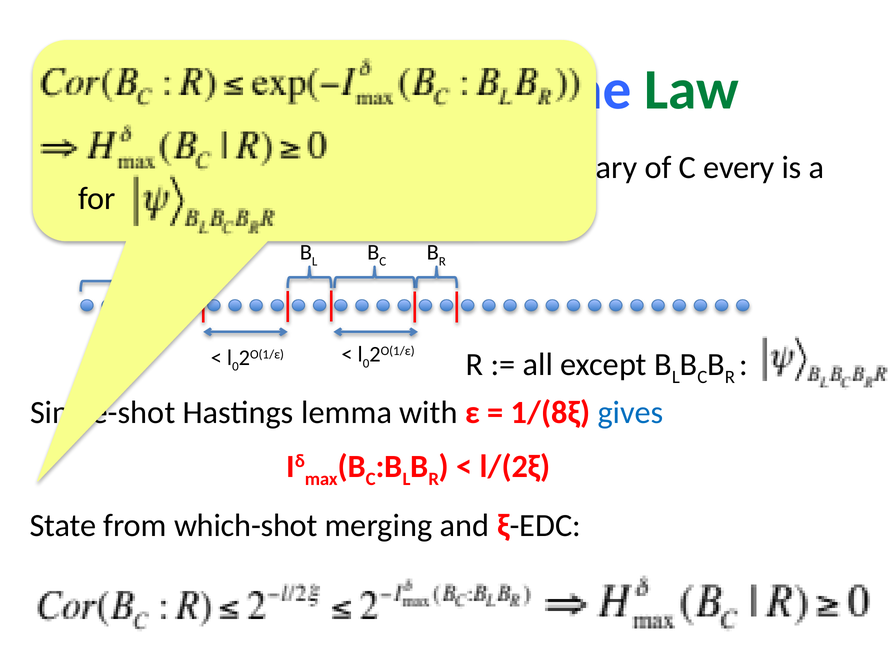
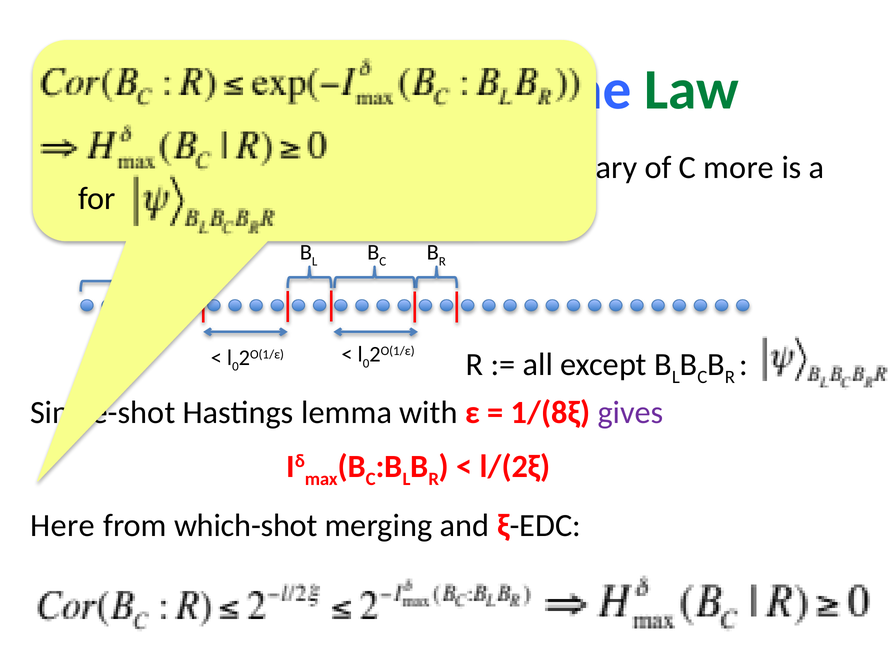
every: every -> more
gives colour: blue -> purple
State: State -> Here
